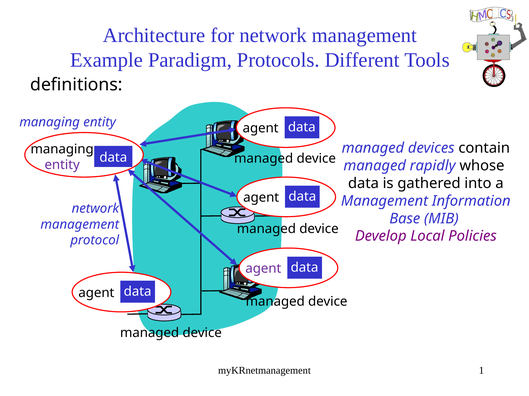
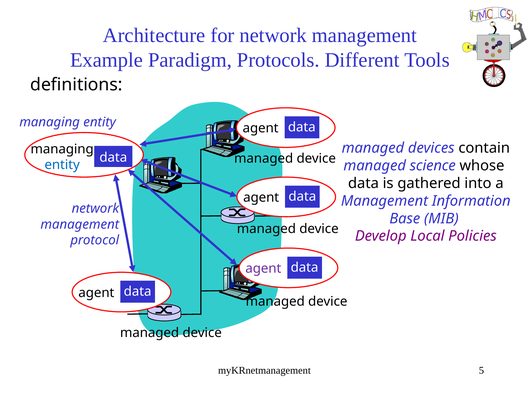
entity at (62, 165) colour: purple -> blue
rapidly: rapidly -> science
1: 1 -> 5
